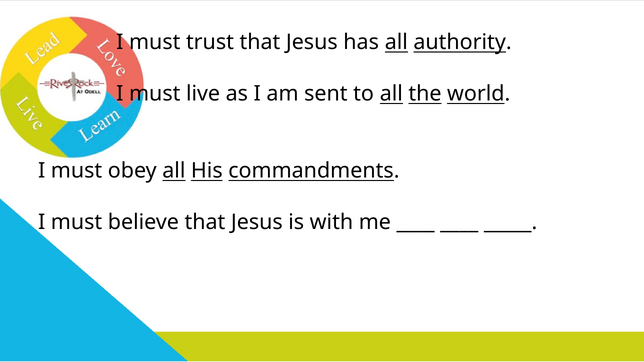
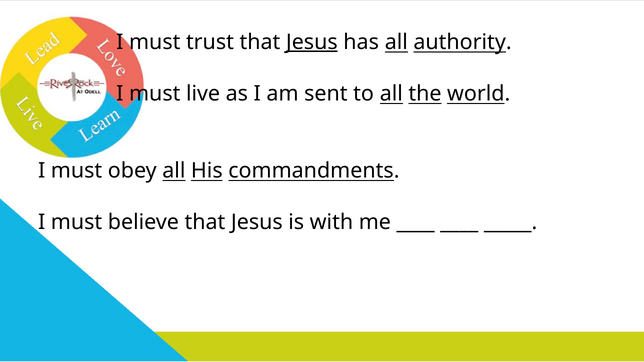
Jesus at (312, 42) underline: none -> present
